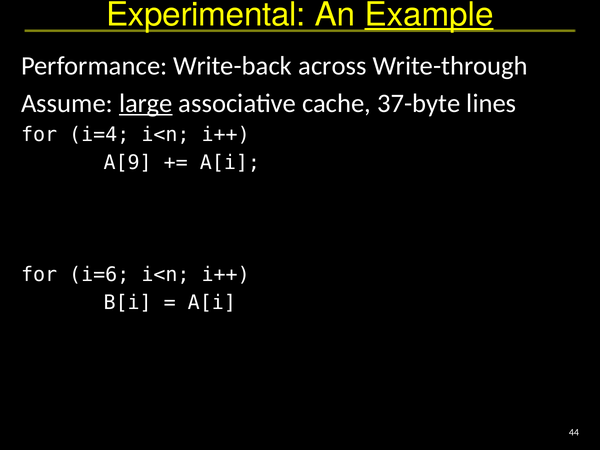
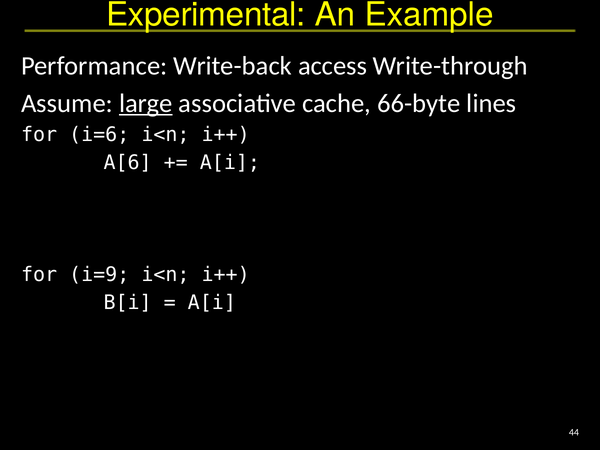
Example underline: present -> none
across: across -> access
37-byte: 37-byte -> 66-byte
i=4: i=4 -> i=6
A[9: A[9 -> A[6
i=6: i=6 -> i=9
